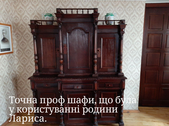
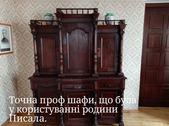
Лариса: Лариса -> Писала
